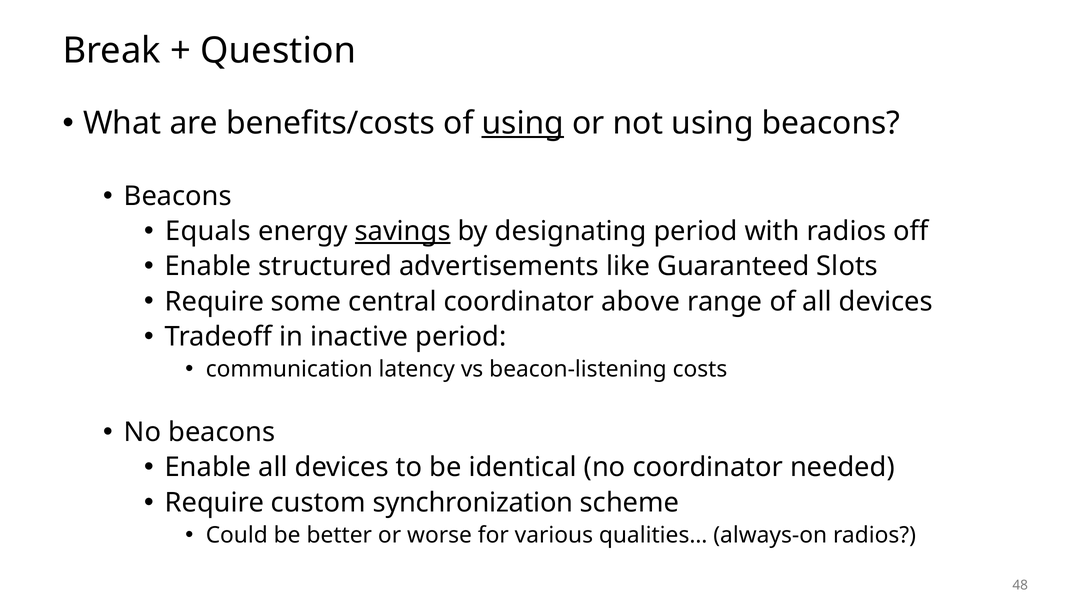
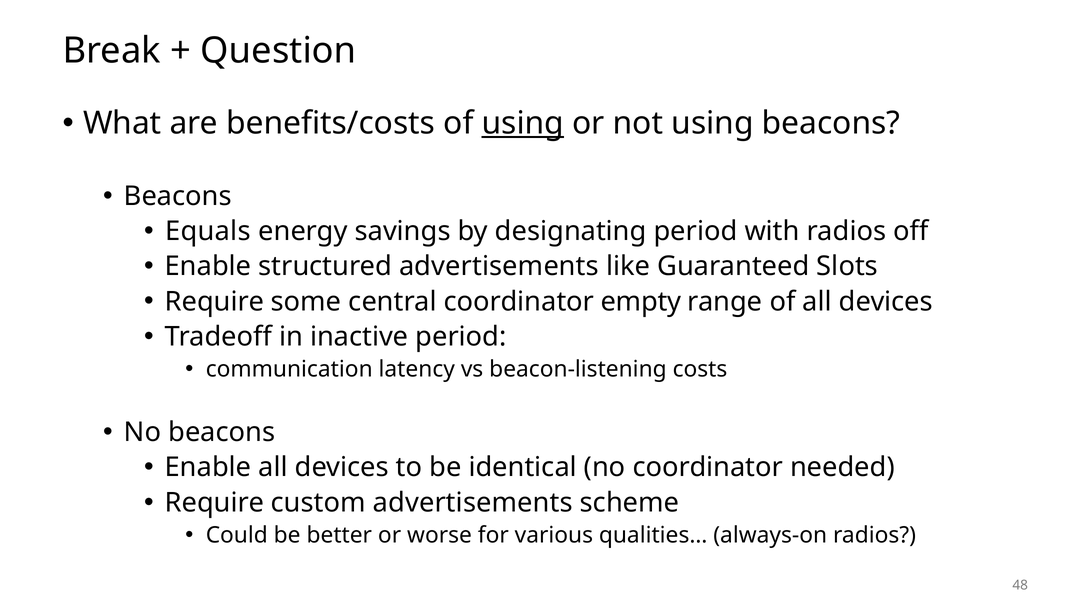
savings underline: present -> none
above: above -> empty
custom synchronization: synchronization -> advertisements
